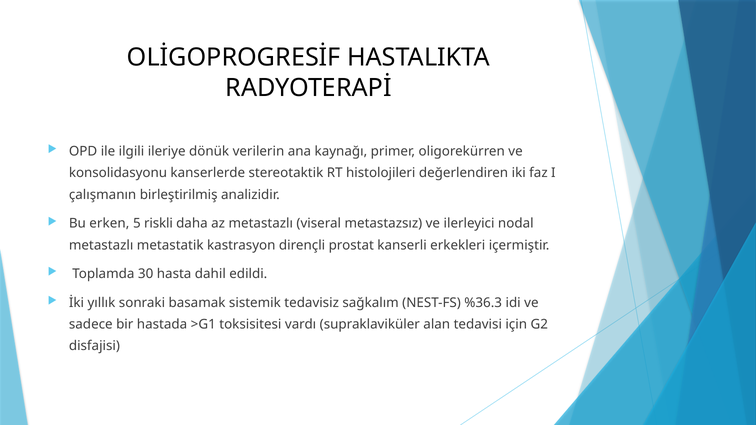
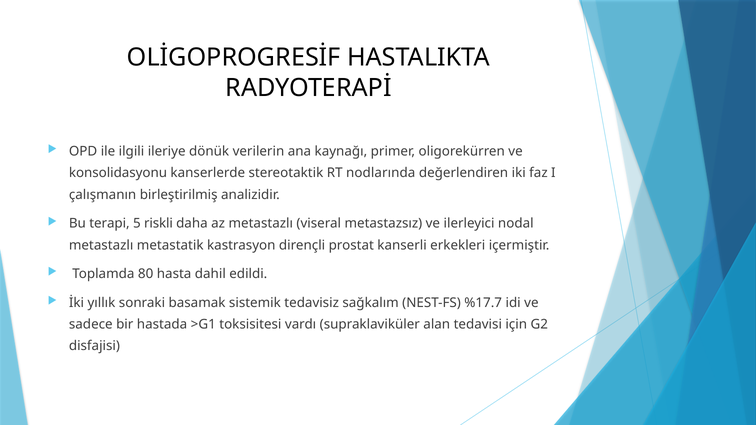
histolojileri: histolojileri -> nodlarında
erken: erken -> terapi
30: 30 -> 80
%36.3: %36.3 -> %17.7
